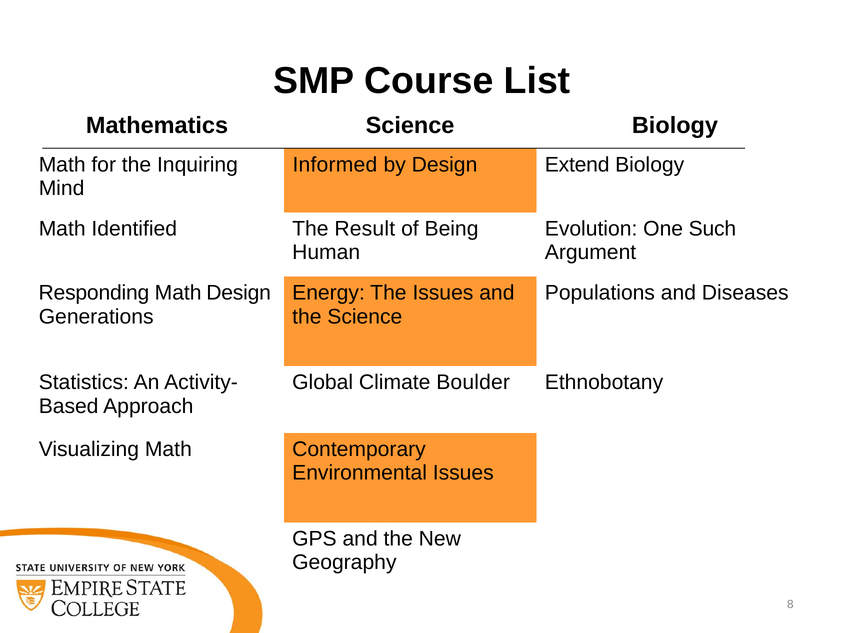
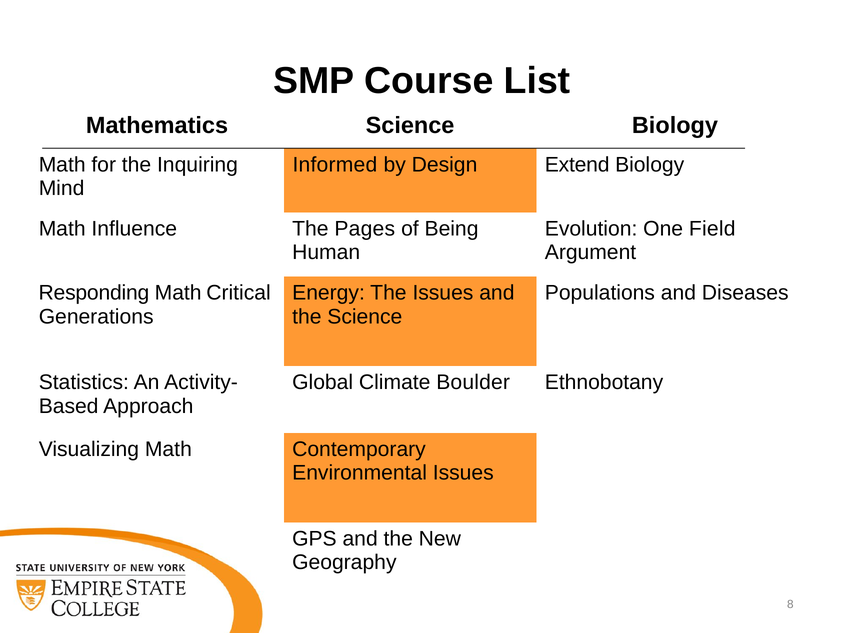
Identified: Identified -> Influence
Result: Result -> Pages
Such: Such -> Field
Math Design: Design -> Critical
